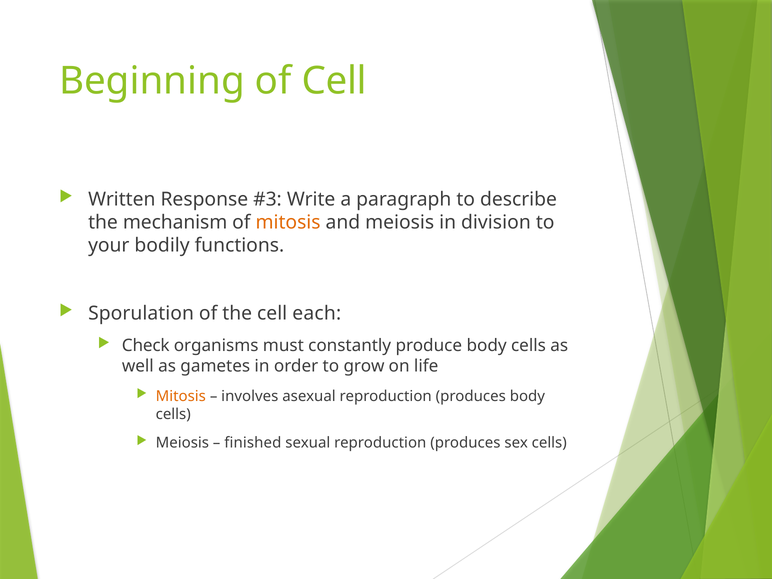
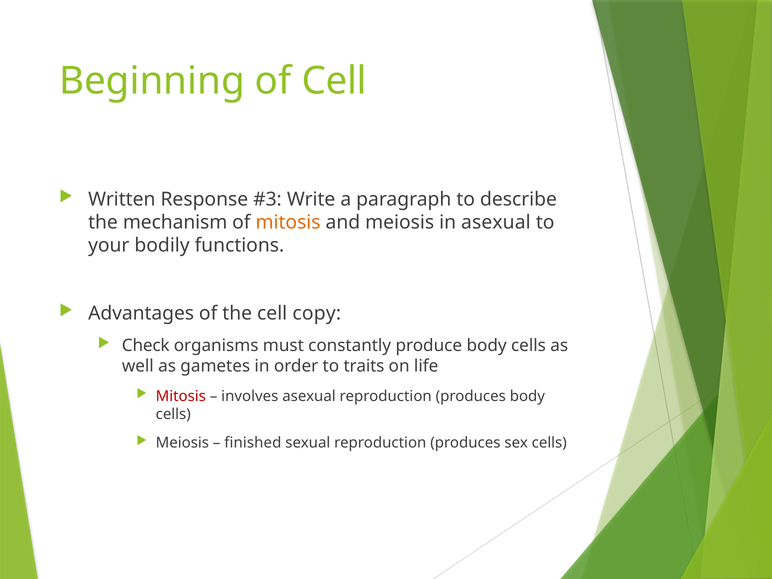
in division: division -> asexual
Sporulation: Sporulation -> Advantages
each: each -> copy
grow: grow -> traits
Mitosis at (181, 396) colour: orange -> red
